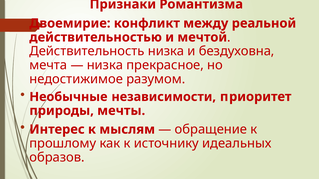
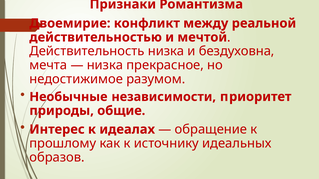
мечты: мечты -> общие
мыслям: мыслям -> идеалах
